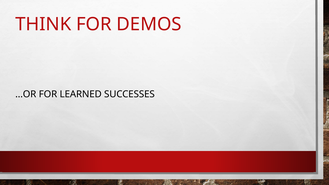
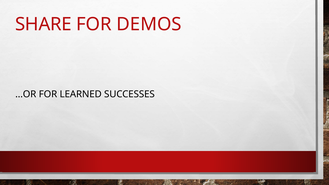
THINK: THINK -> SHARE
